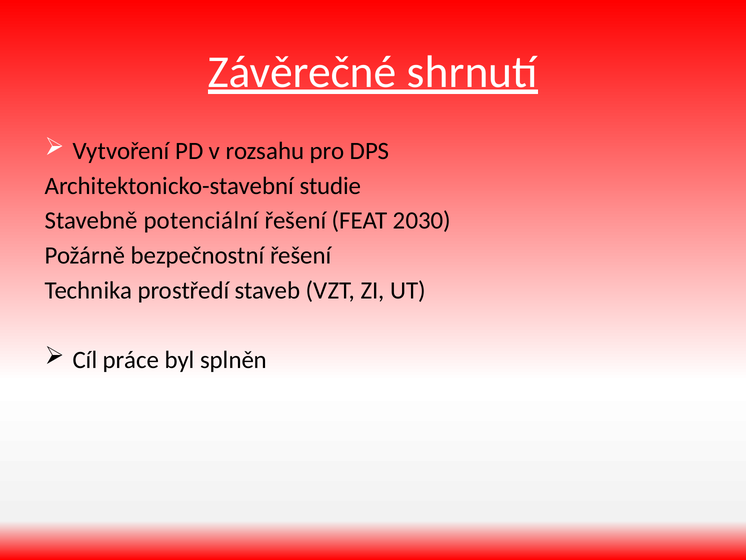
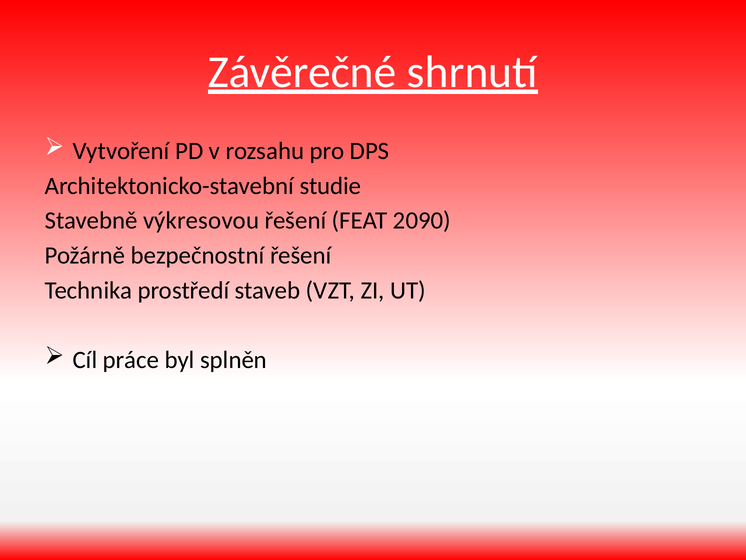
potenciální: potenciální -> výkresovou
2030: 2030 -> 2090
